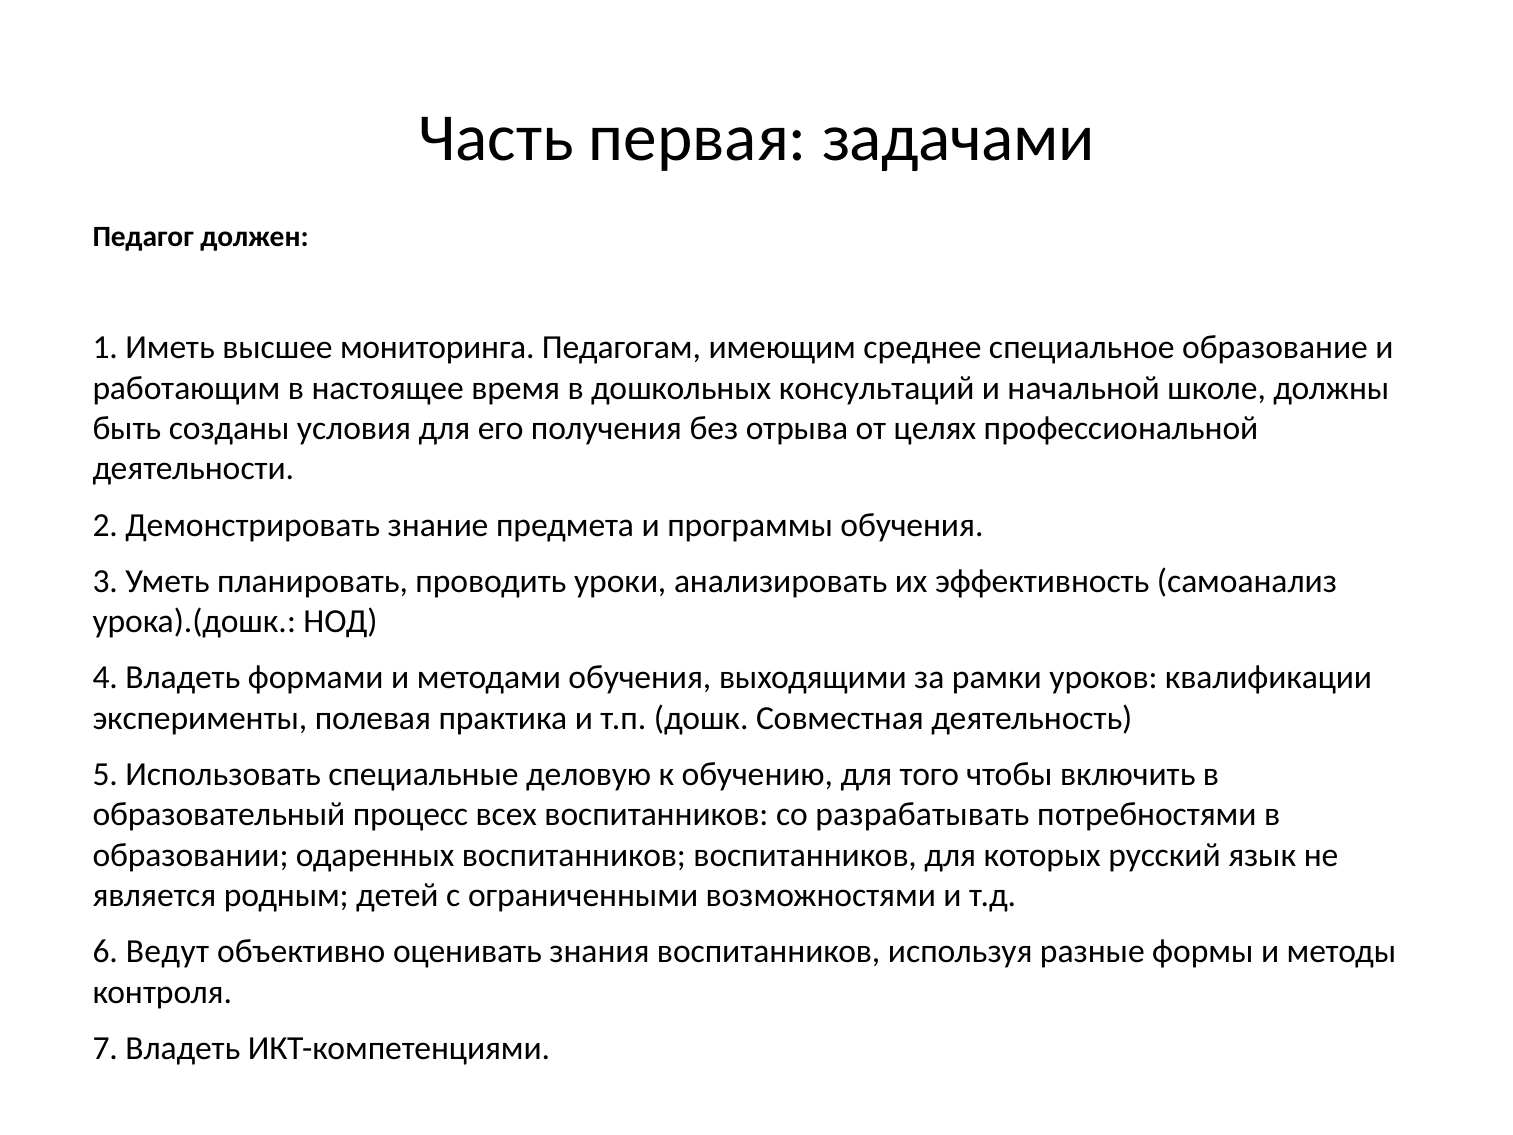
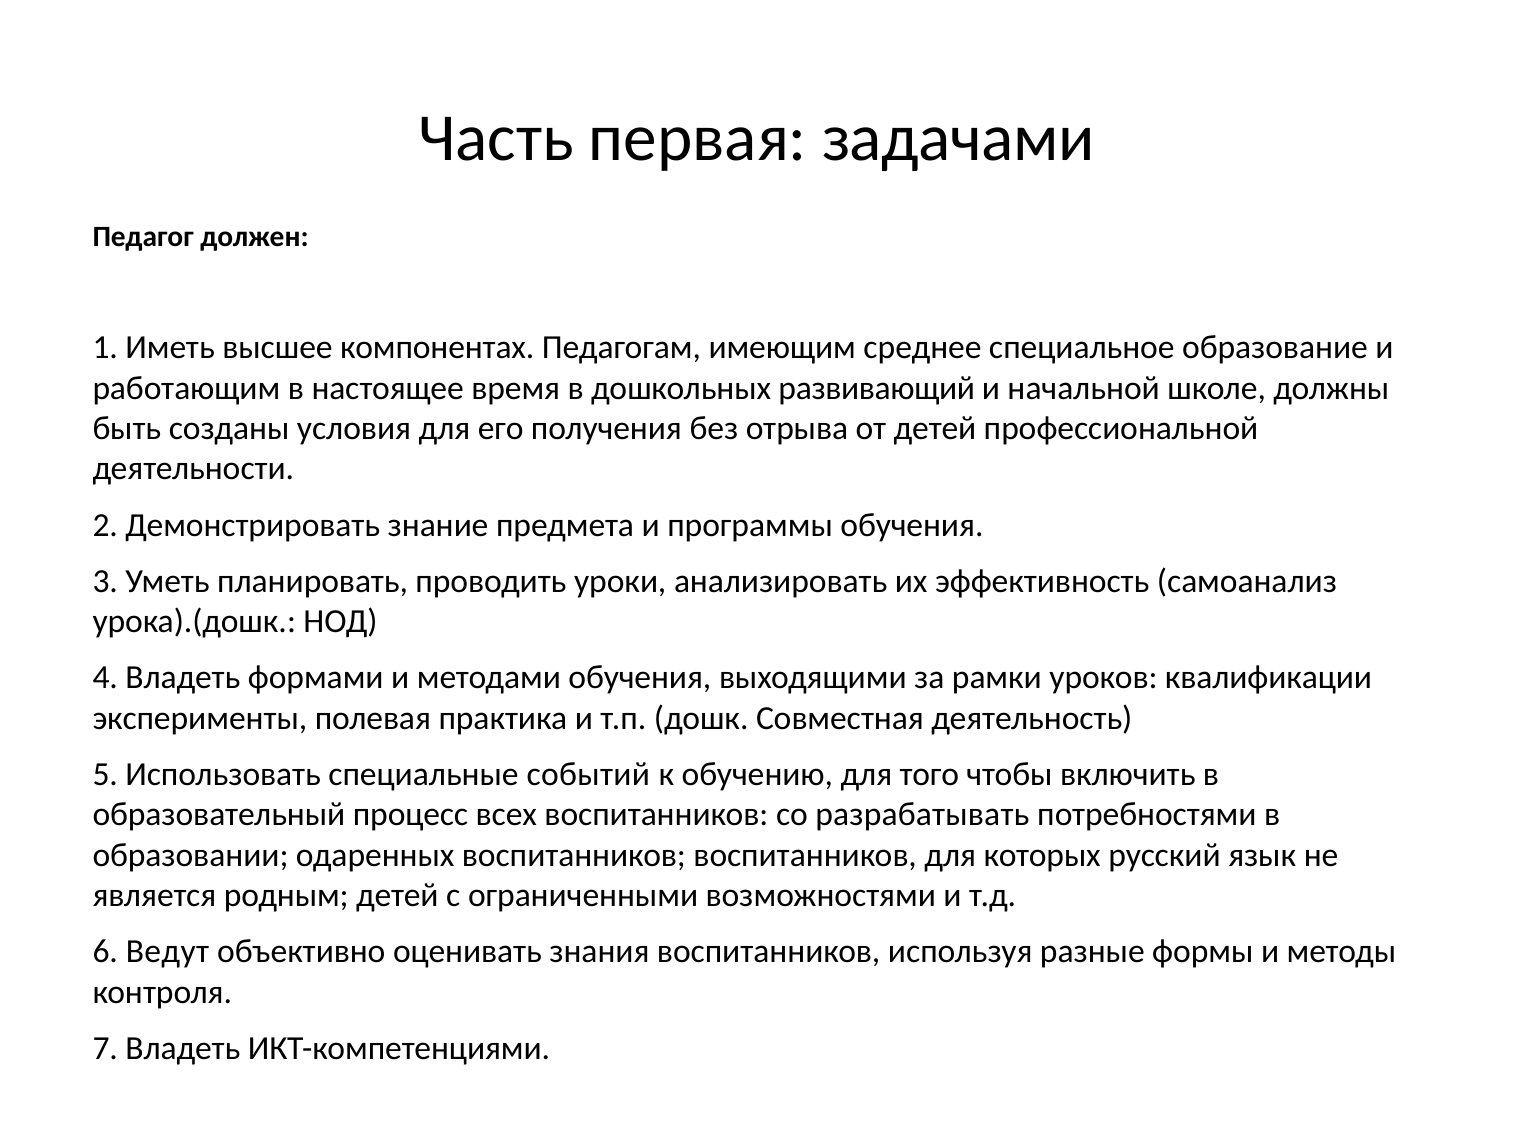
мониторинга: мониторинга -> компонентах
консультаций: консультаций -> развивающий
от целях: целях -> детей
деловую: деловую -> событий
